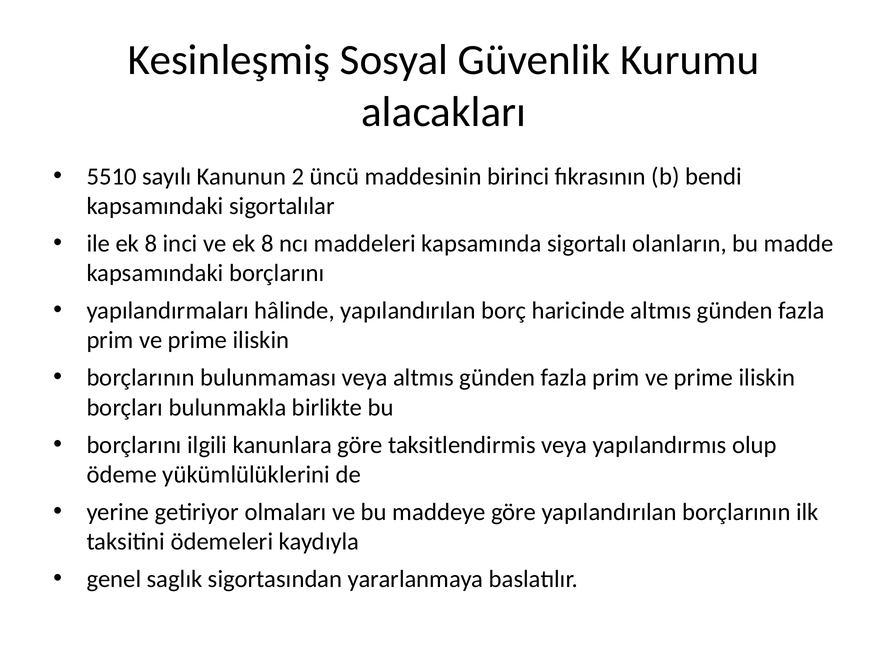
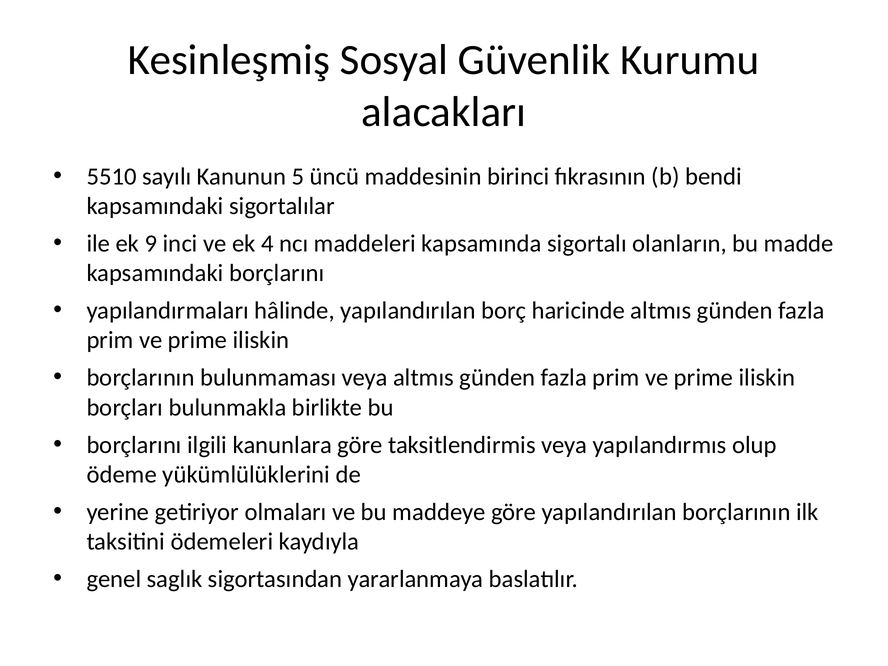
2: 2 -> 5
ile ek 8: 8 -> 9
ve ek 8: 8 -> 4
